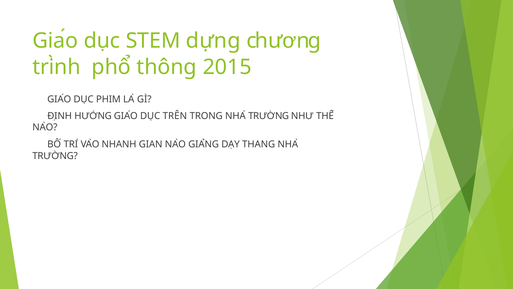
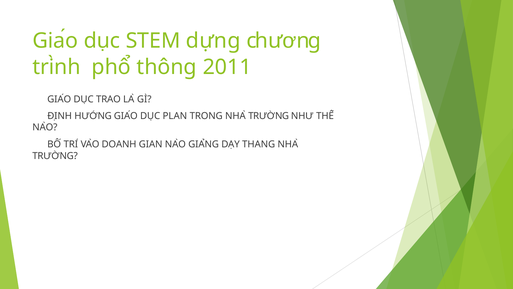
2015: 2015 -> 2011
PHIM: PHIM -> TRAO
TRÊN: TRÊN -> PLAN
NHANH: NHANH -> DOANH
